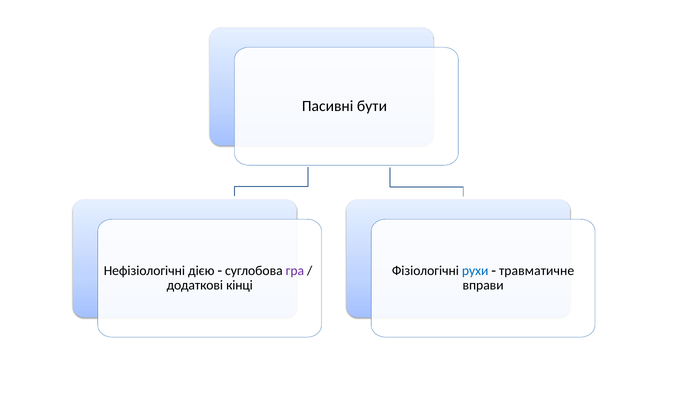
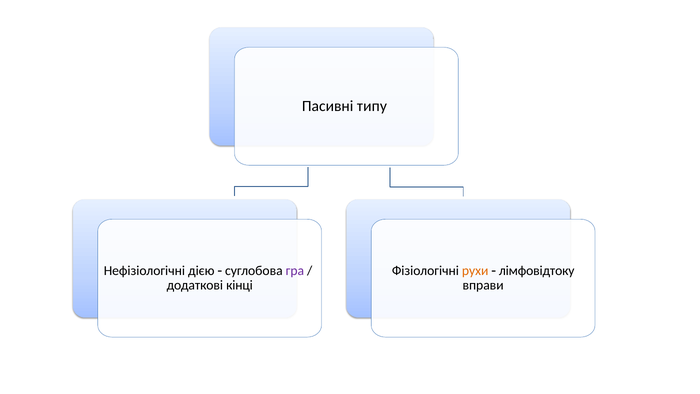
бути: бути -> типу
рухи colour: blue -> orange
травматичне: травматичне -> лімфовідтоку
